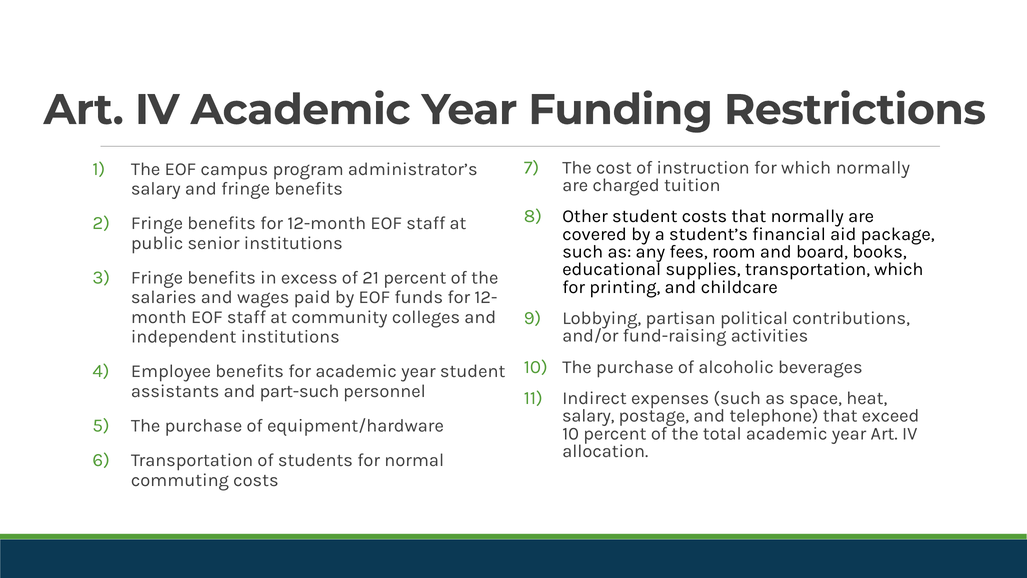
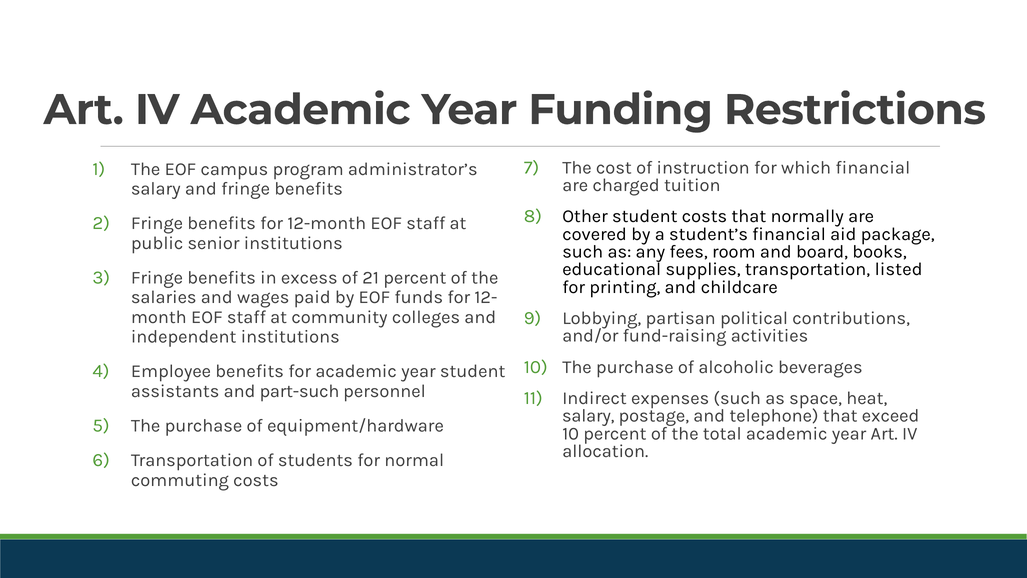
which normally: normally -> financial
transportation which: which -> listed
